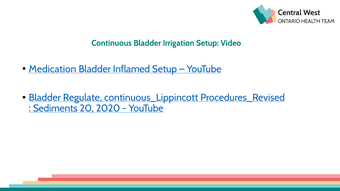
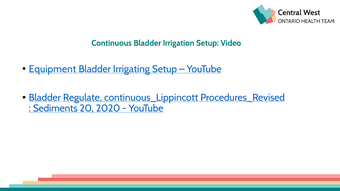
Medication: Medication -> Equipment
Inflamed: Inflamed -> Irrigating
